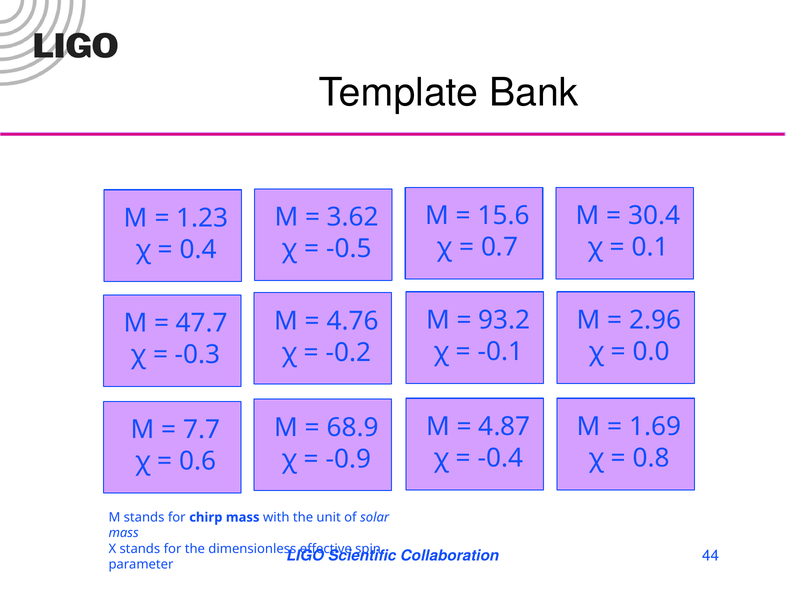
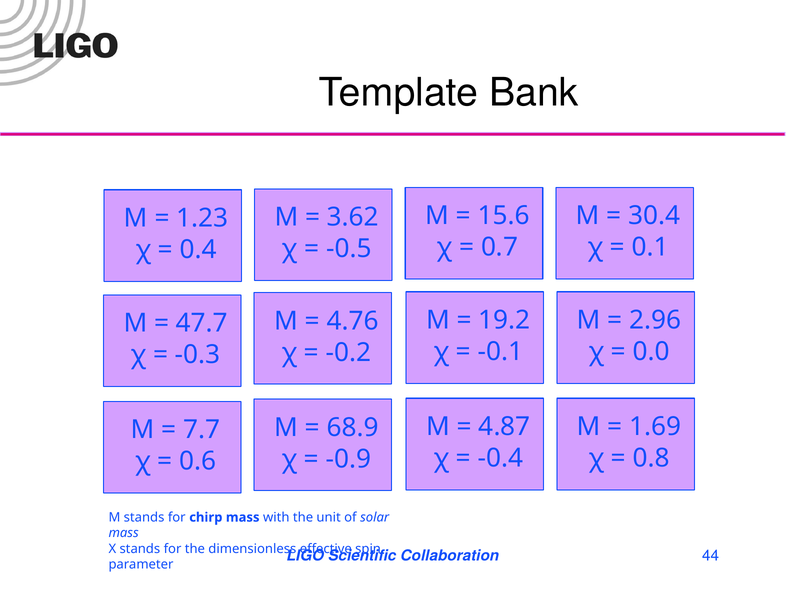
93.2: 93.2 -> 19.2
